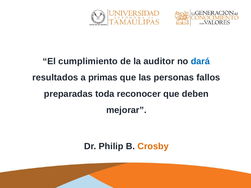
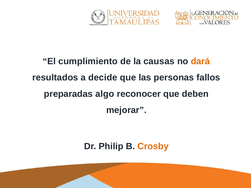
auditor: auditor -> causas
dará colour: blue -> orange
primas: primas -> decide
toda: toda -> algo
